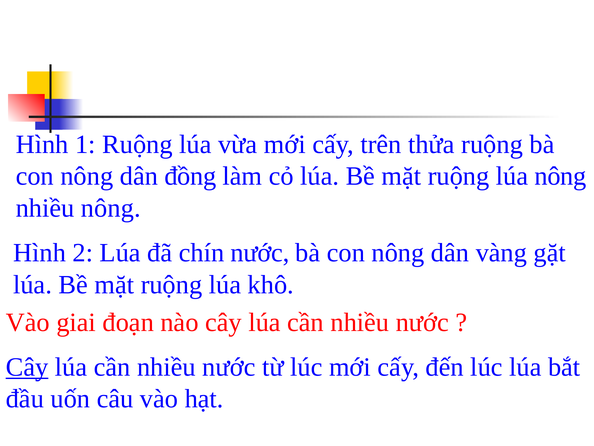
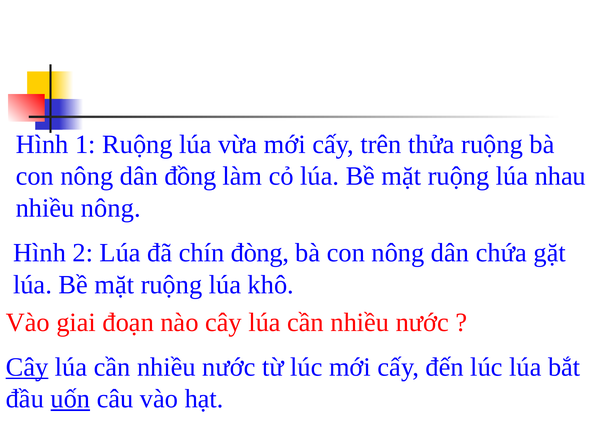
lúa nông: nông -> nhau
chín nước: nước -> đòng
vàng: vàng -> chứa
uốn underline: none -> present
